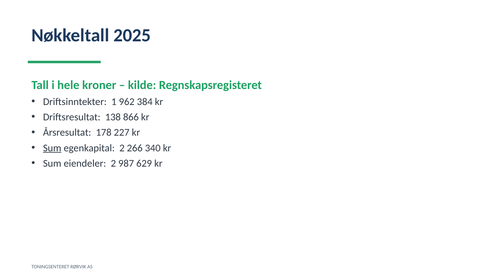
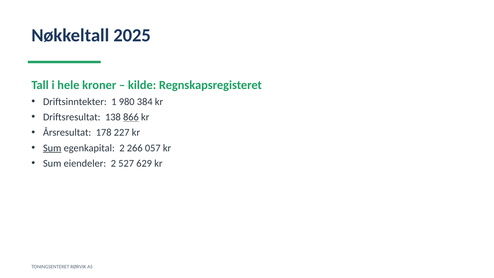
962: 962 -> 980
866 underline: none -> present
340: 340 -> 057
987: 987 -> 527
